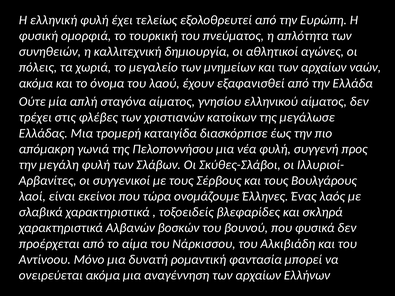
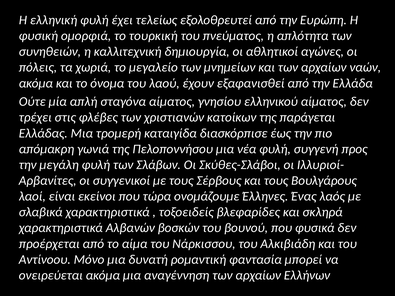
μεγάλωσε: μεγάλωσε -> παράγεται
